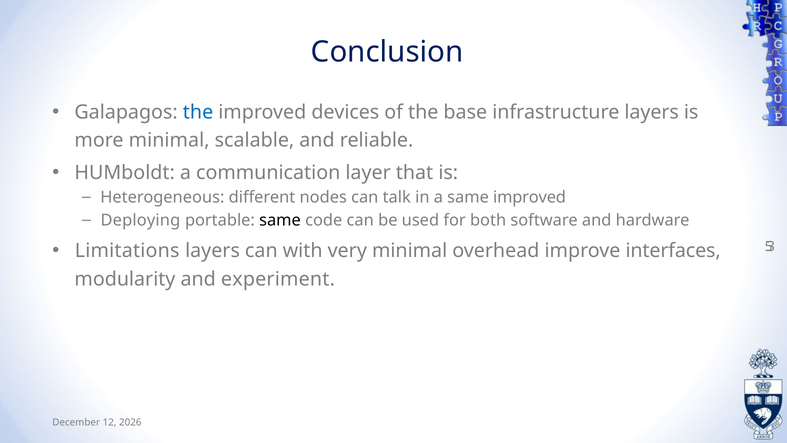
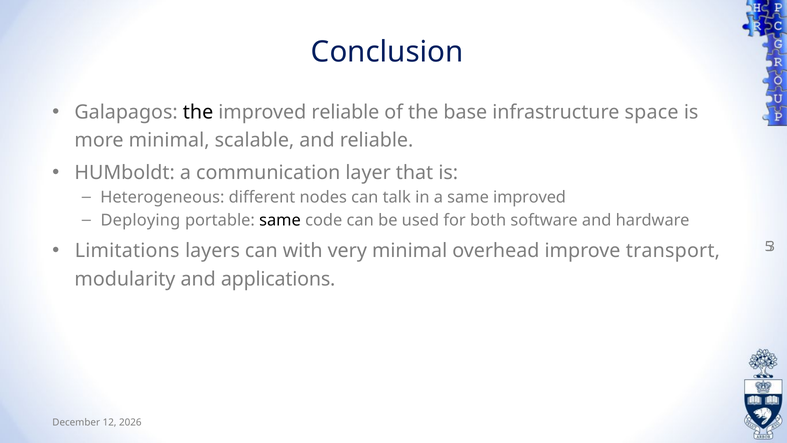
the at (198, 112) colour: blue -> black
improved devices: devices -> reliable
infrastructure layers: layers -> space
interfaces: interfaces -> transport
experiment: experiment -> applications
